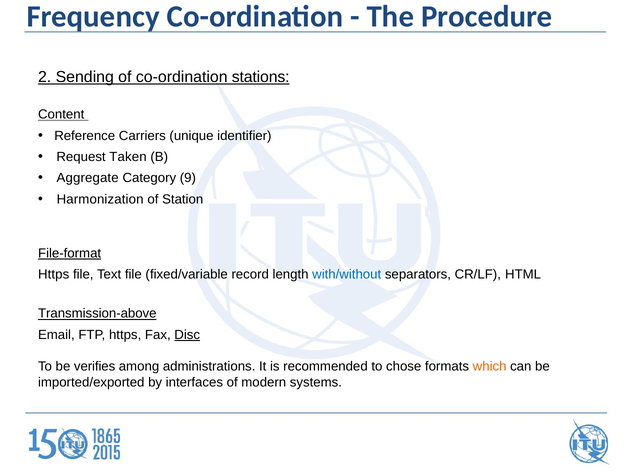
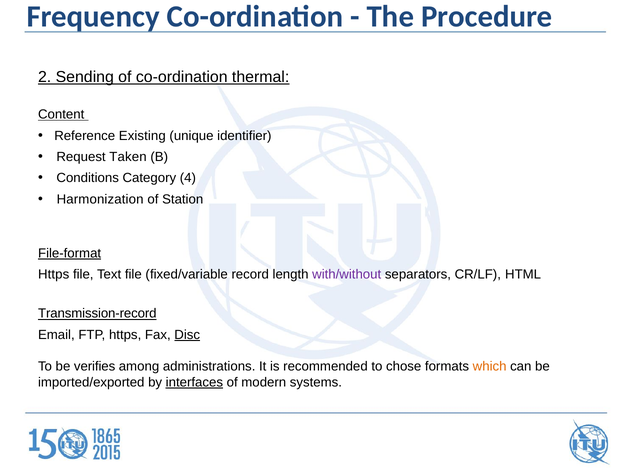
stations: stations -> thermal
Carriers: Carriers -> Existing
Aggregate: Aggregate -> Conditions
9: 9 -> 4
with/without colour: blue -> purple
Transmission-above: Transmission-above -> Transmission-record
interfaces underline: none -> present
